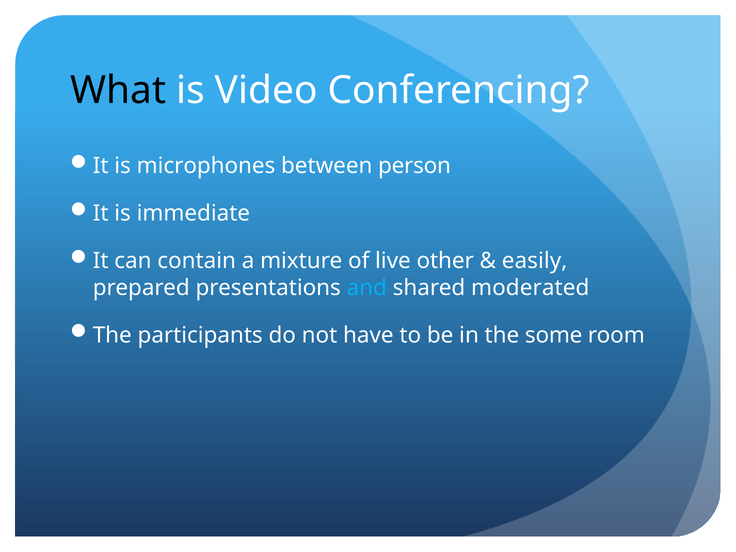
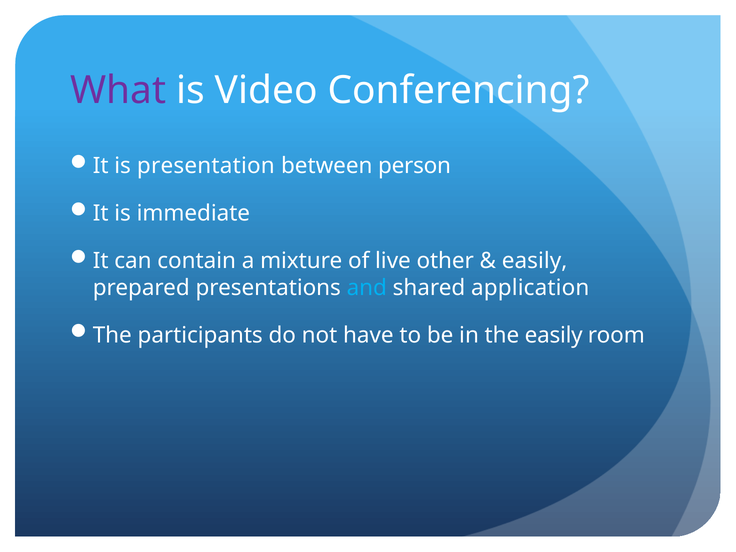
What colour: black -> purple
microphones: microphones -> presentation
moderated: moderated -> application
the some: some -> easily
